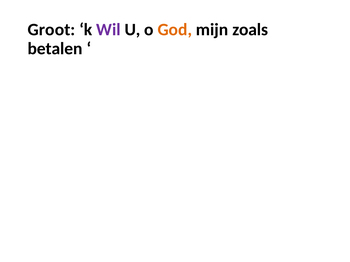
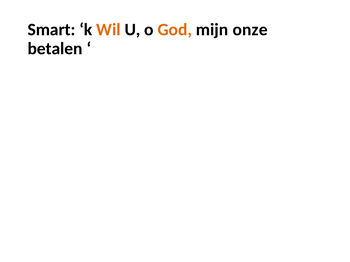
Groot: Groot -> Smart
Wil colour: purple -> orange
zoals: zoals -> onze
